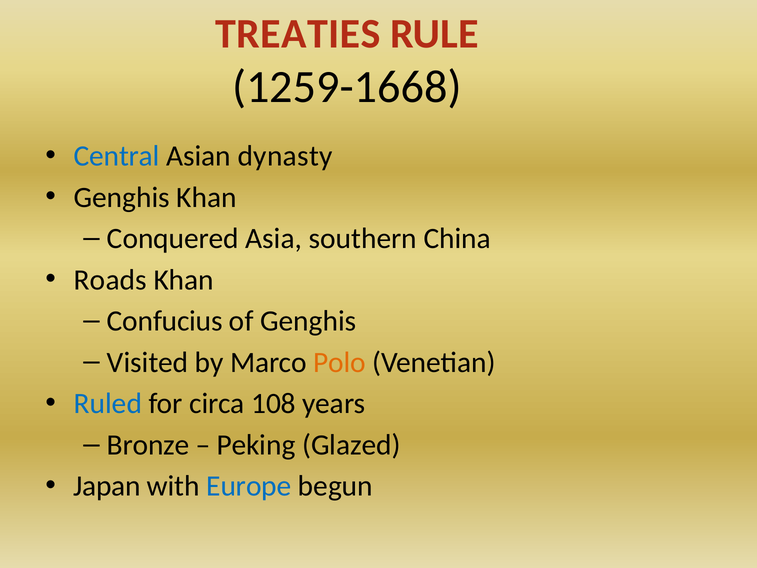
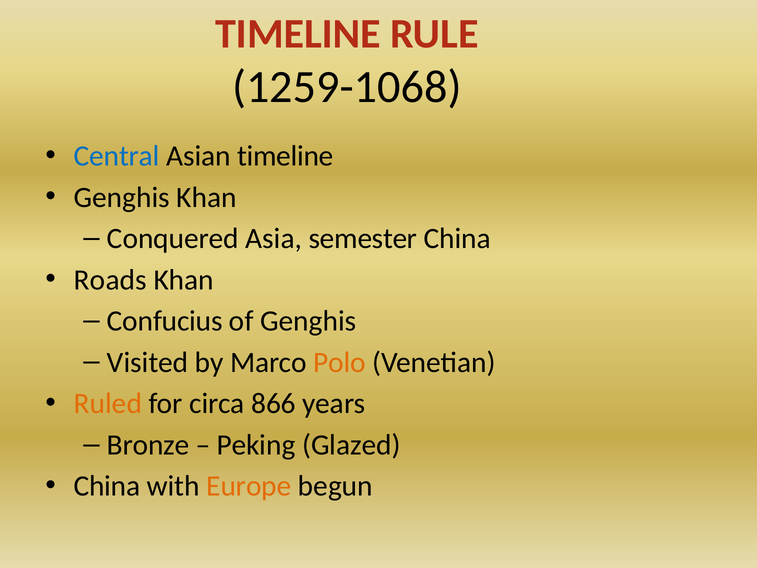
TREATIES at (298, 34): TREATIES -> TIMELINE
1259-1668: 1259-1668 -> 1259-1068
Asian dynasty: dynasty -> timeline
southern: southern -> semester
Ruled colour: blue -> orange
108: 108 -> 866
Japan at (107, 486): Japan -> China
Europe colour: blue -> orange
